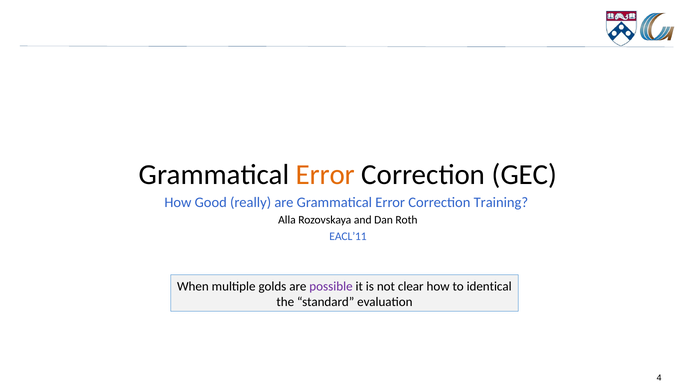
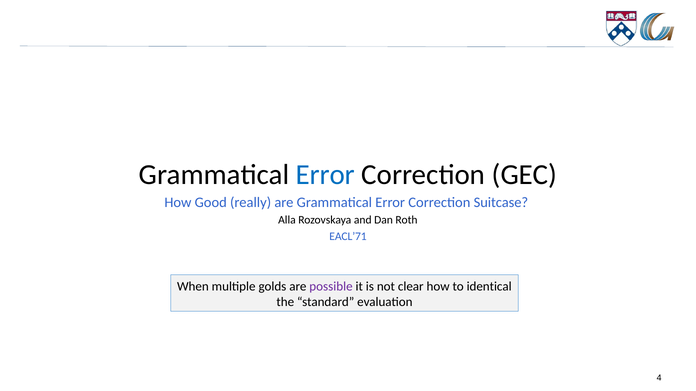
Error at (325, 175) colour: orange -> blue
Training: Training -> Suitcase
EACL’11: EACL’11 -> EACL’71
